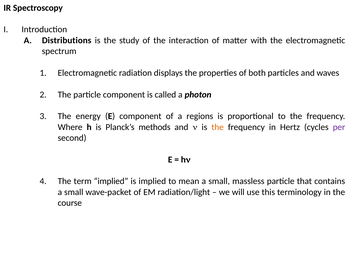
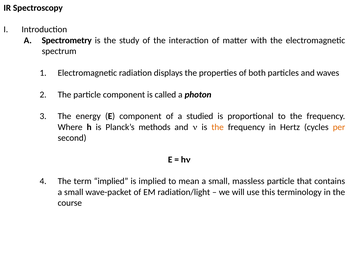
Distributions: Distributions -> Spectrometry
regions: regions -> studied
per colour: purple -> orange
